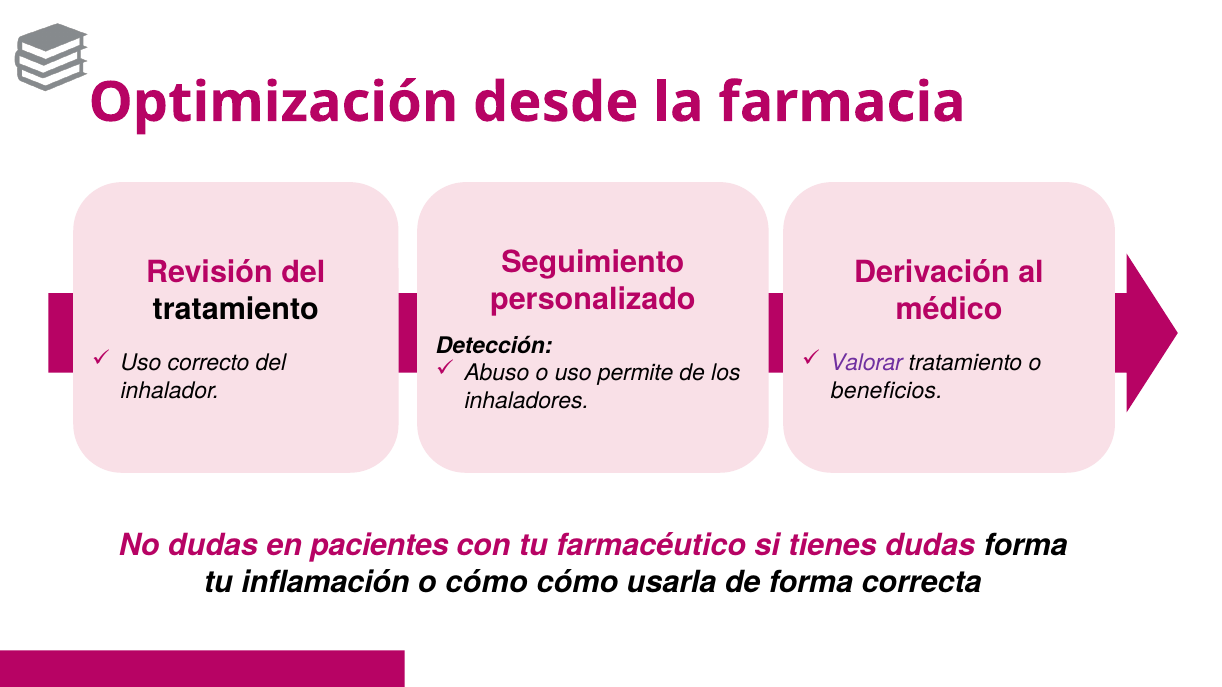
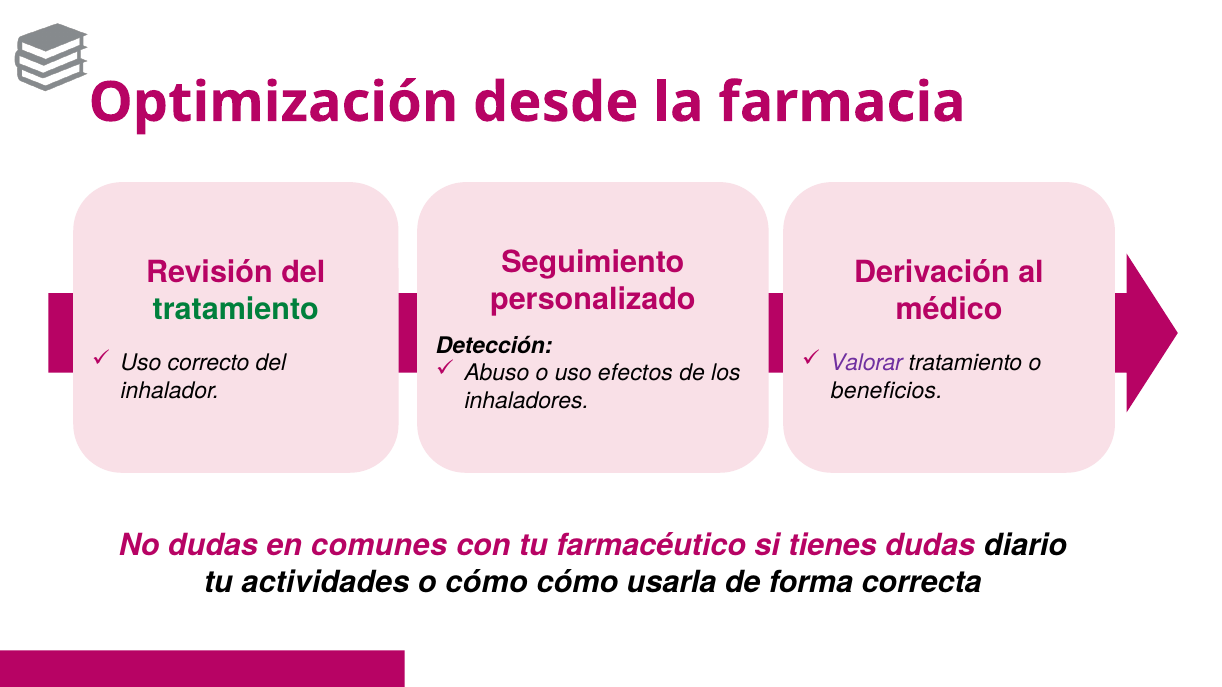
tratamiento at (236, 309) colour: black -> green
permite: permite -> efectos
pacientes: pacientes -> comunes
dudas forma: forma -> diario
inflamación: inflamación -> actividades
